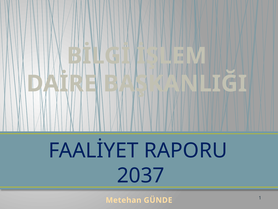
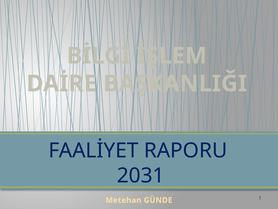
2037: 2037 -> 2031
